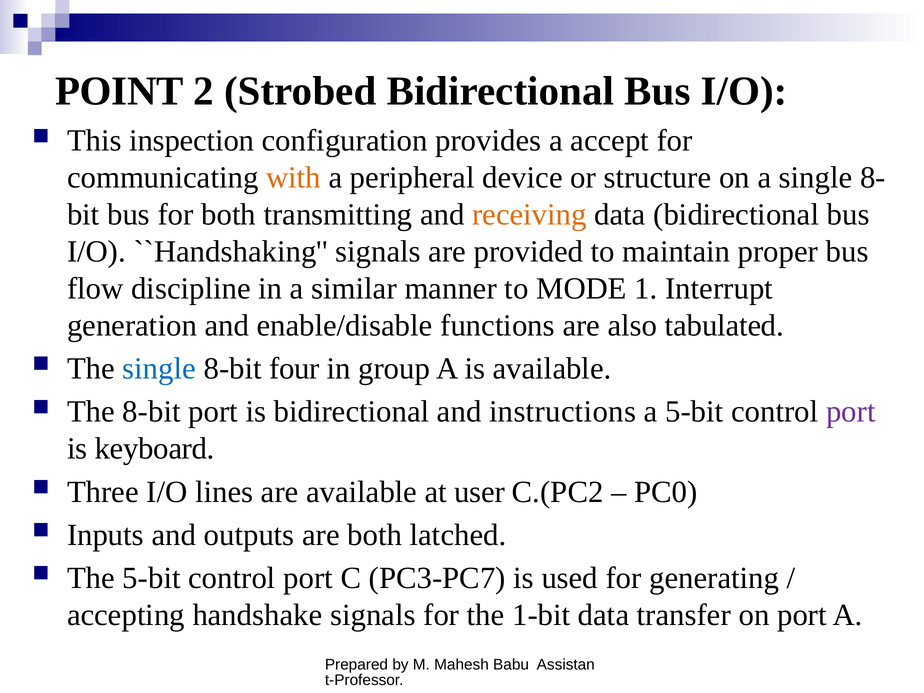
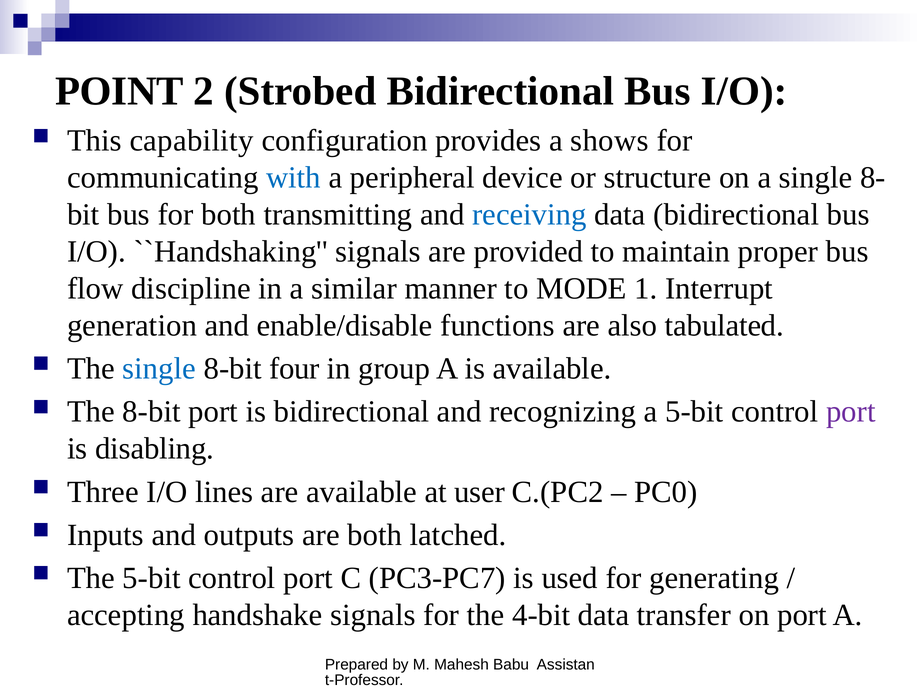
inspection: inspection -> capability
accept: accept -> shows
with colour: orange -> blue
receiving colour: orange -> blue
instructions: instructions -> recognizing
keyboard: keyboard -> disabling
1-bit: 1-bit -> 4-bit
